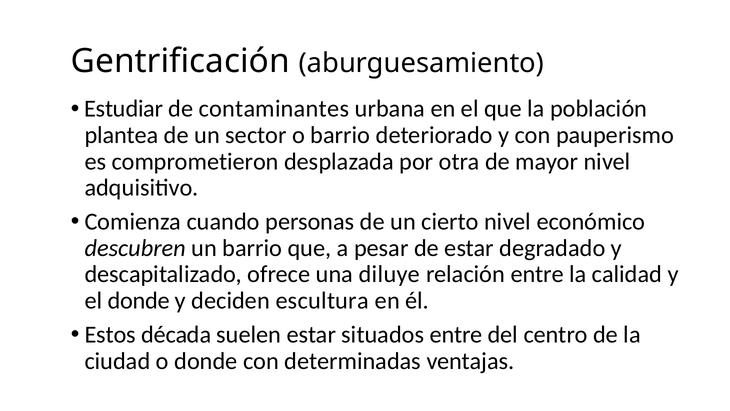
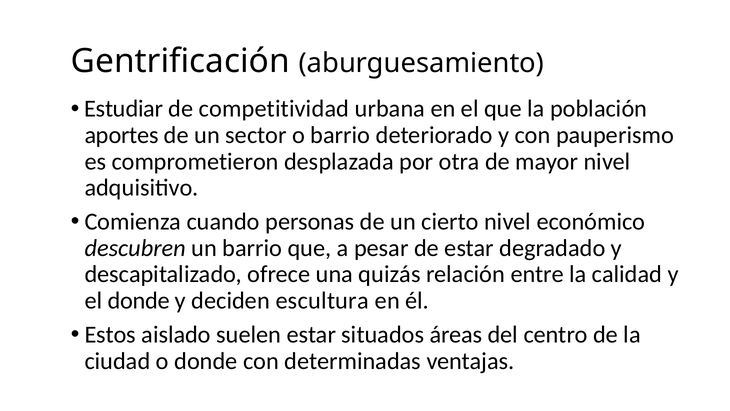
contaminantes: contaminantes -> competitividad
plantea: plantea -> aportes
diluye: diluye -> quizás
década: década -> aislado
situados entre: entre -> áreas
